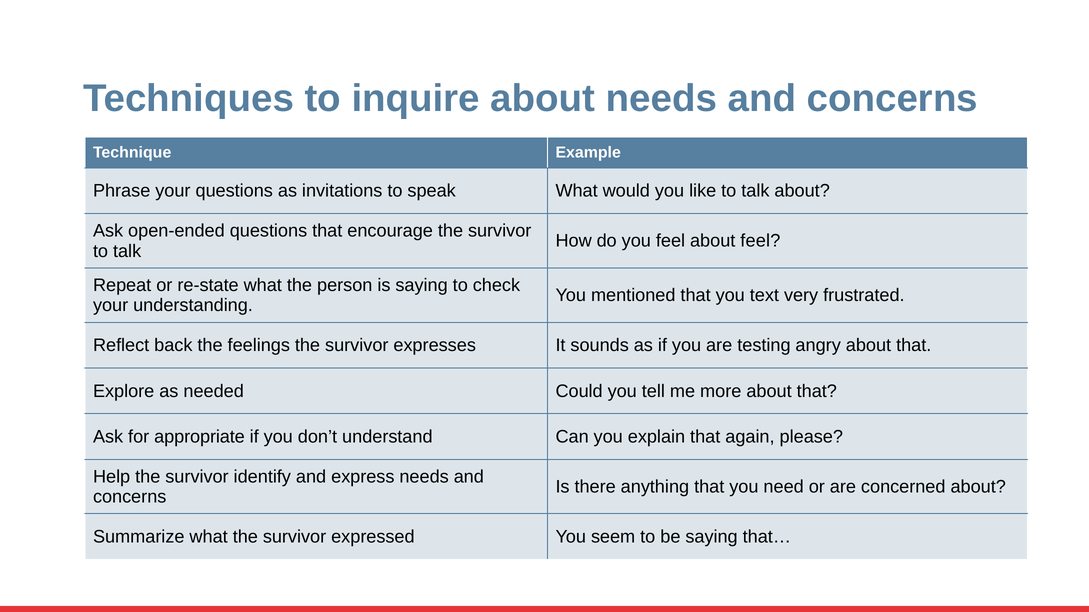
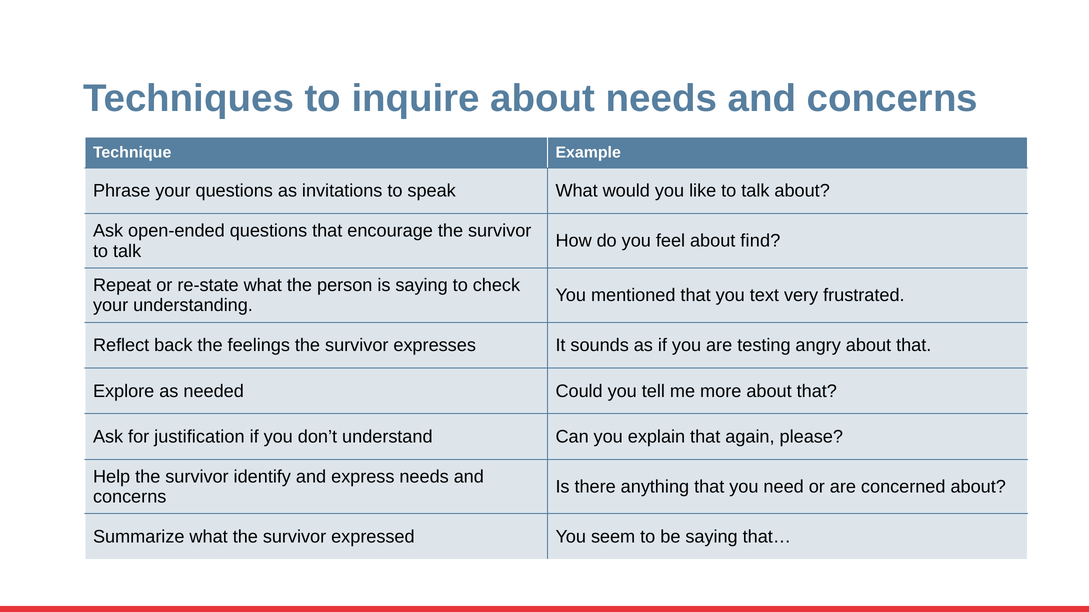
about feel: feel -> find
appropriate: appropriate -> justification
